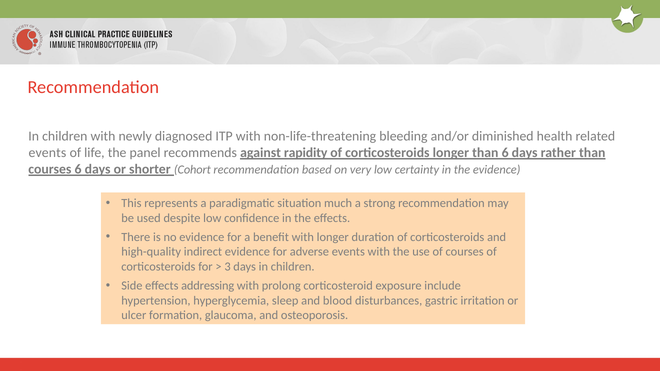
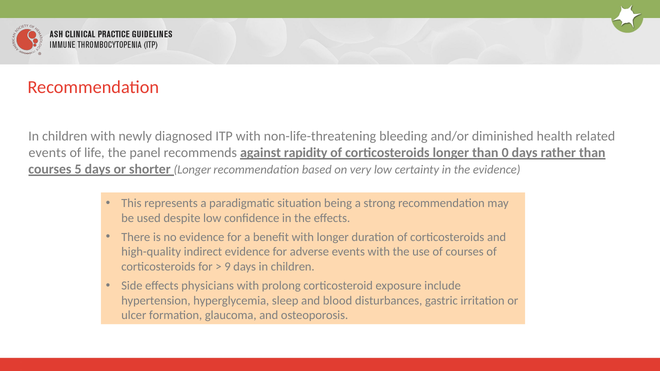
than 6: 6 -> 0
courses 6: 6 -> 5
shorter Cohort: Cohort -> Longer
much: much -> being
3: 3 -> 9
addressing: addressing -> physicians
